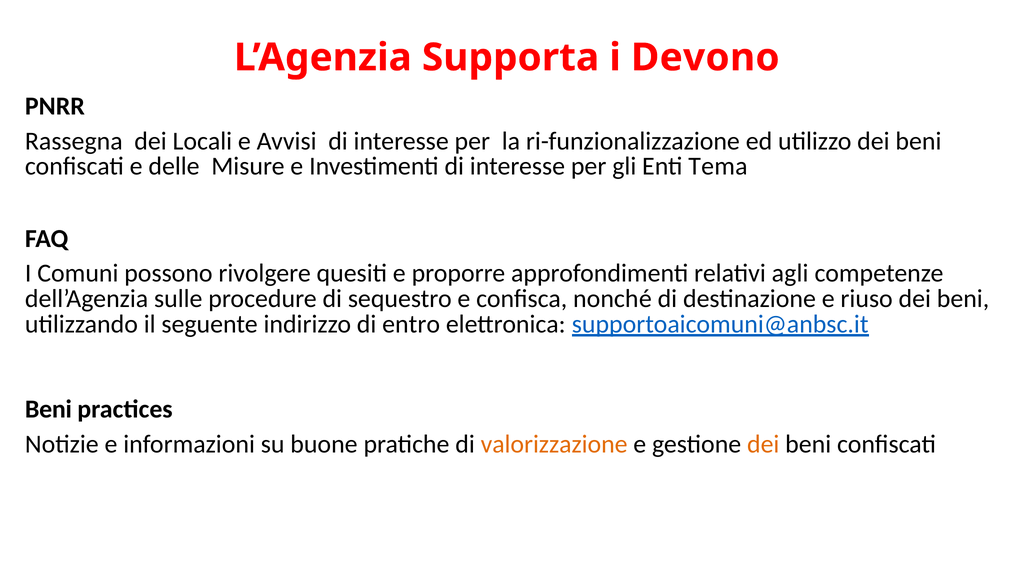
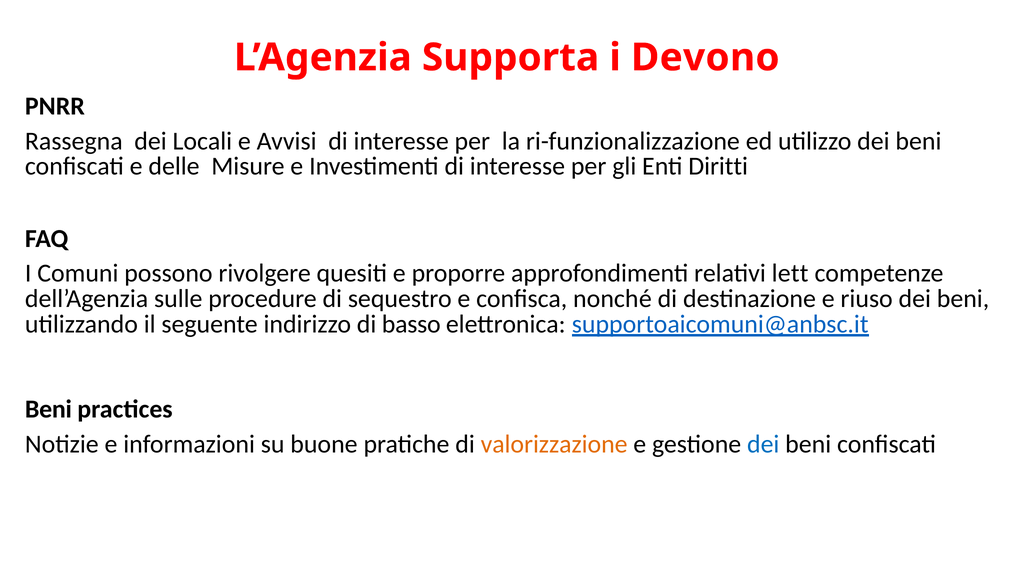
Tema: Tema -> Diritti
agli: agli -> lett
entro: entro -> basso
dei at (763, 444) colour: orange -> blue
